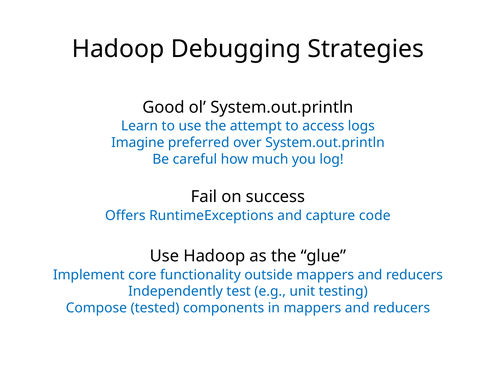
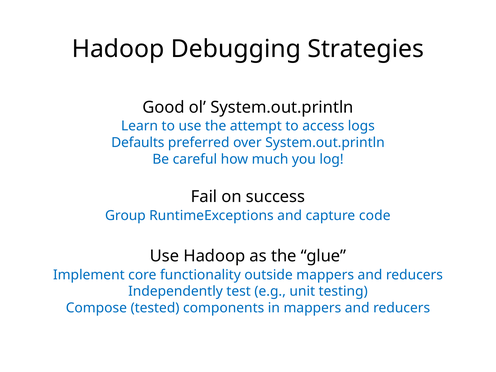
Imagine: Imagine -> Defaults
Offers: Offers -> Group
